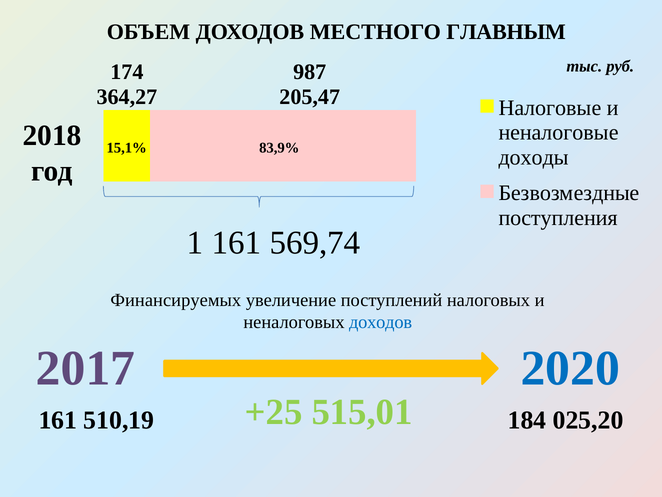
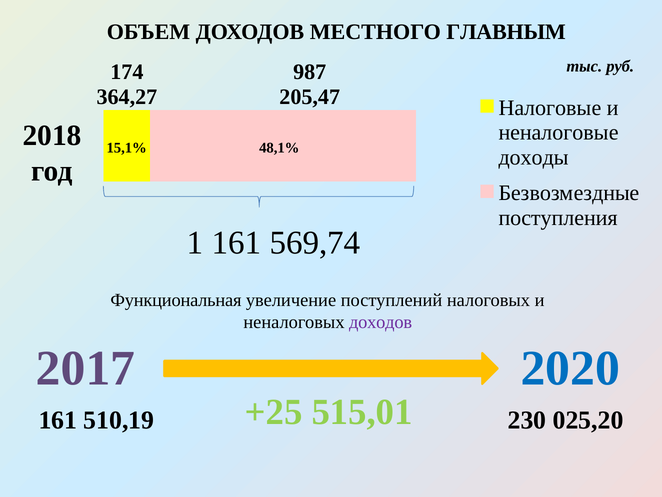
83,9%: 83,9% -> 48,1%
Финансируемых: Финансируемых -> Функциональная
доходов at (381, 322) colour: blue -> purple
184: 184 -> 230
